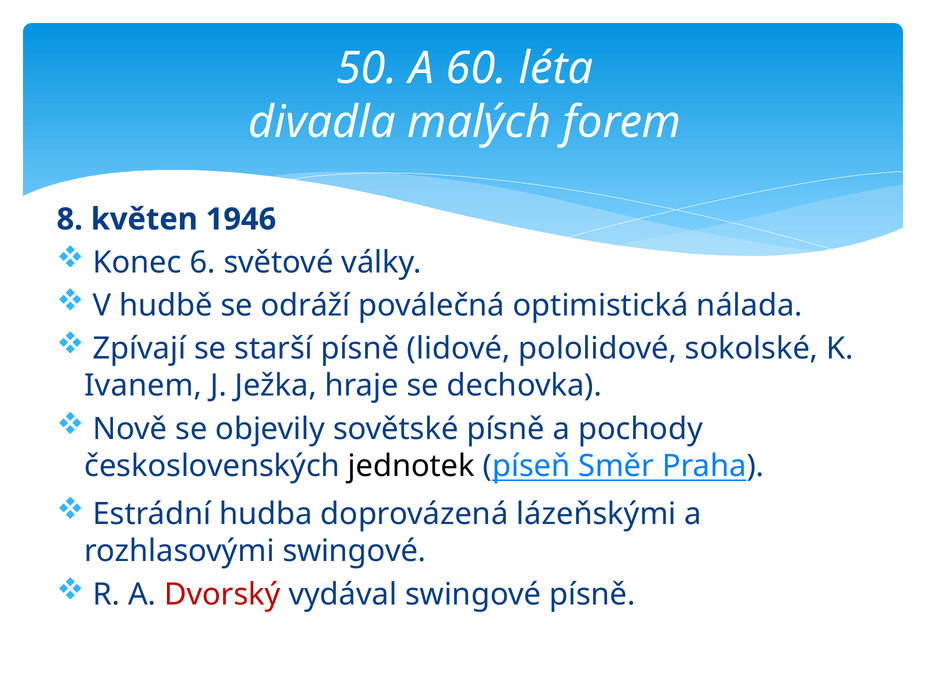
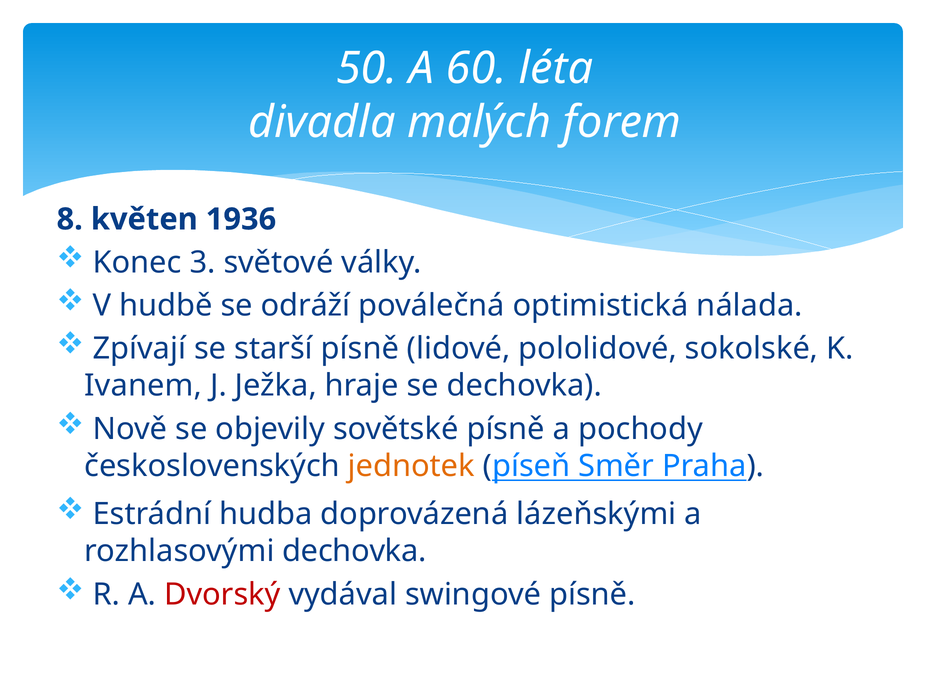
1946: 1946 -> 1936
6: 6 -> 3
jednotek colour: black -> orange
rozhlasovými swingové: swingové -> dechovka
